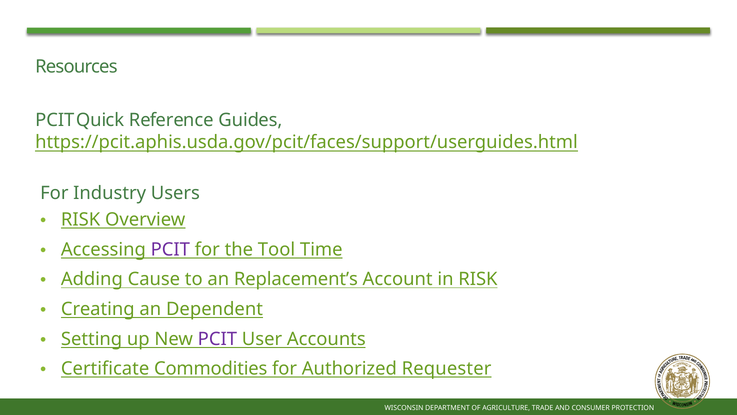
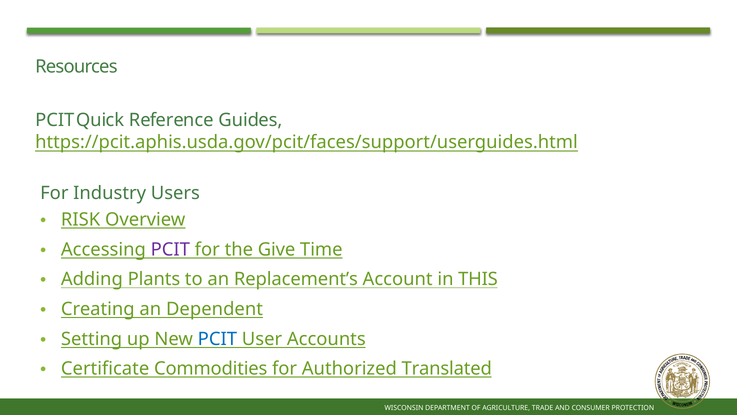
Tool: Tool -> Give
Cause: Cause -> Plants
in RISK: RISK -> THIS
PCIT at (217, 339) colour: purple -> blue
Requester: Requester -> Translated
